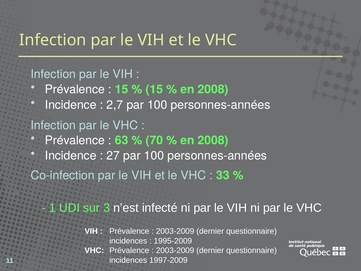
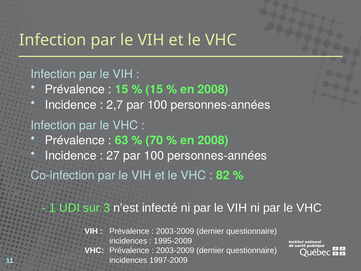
33: 33 -> 82
